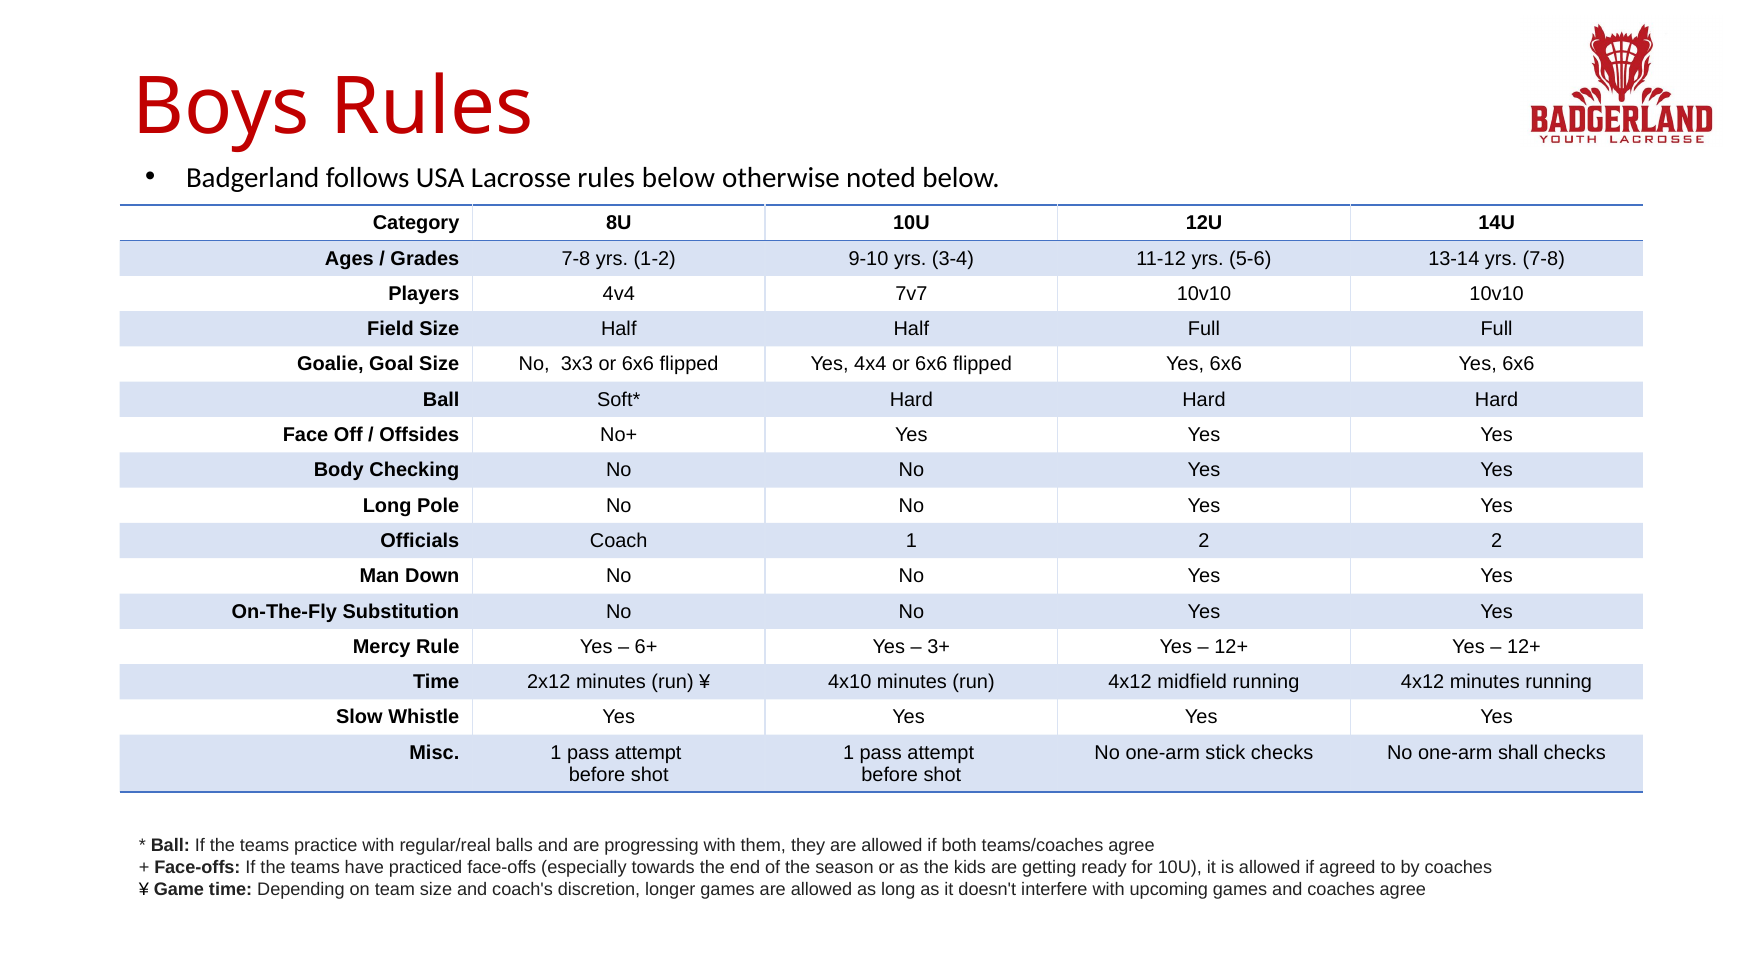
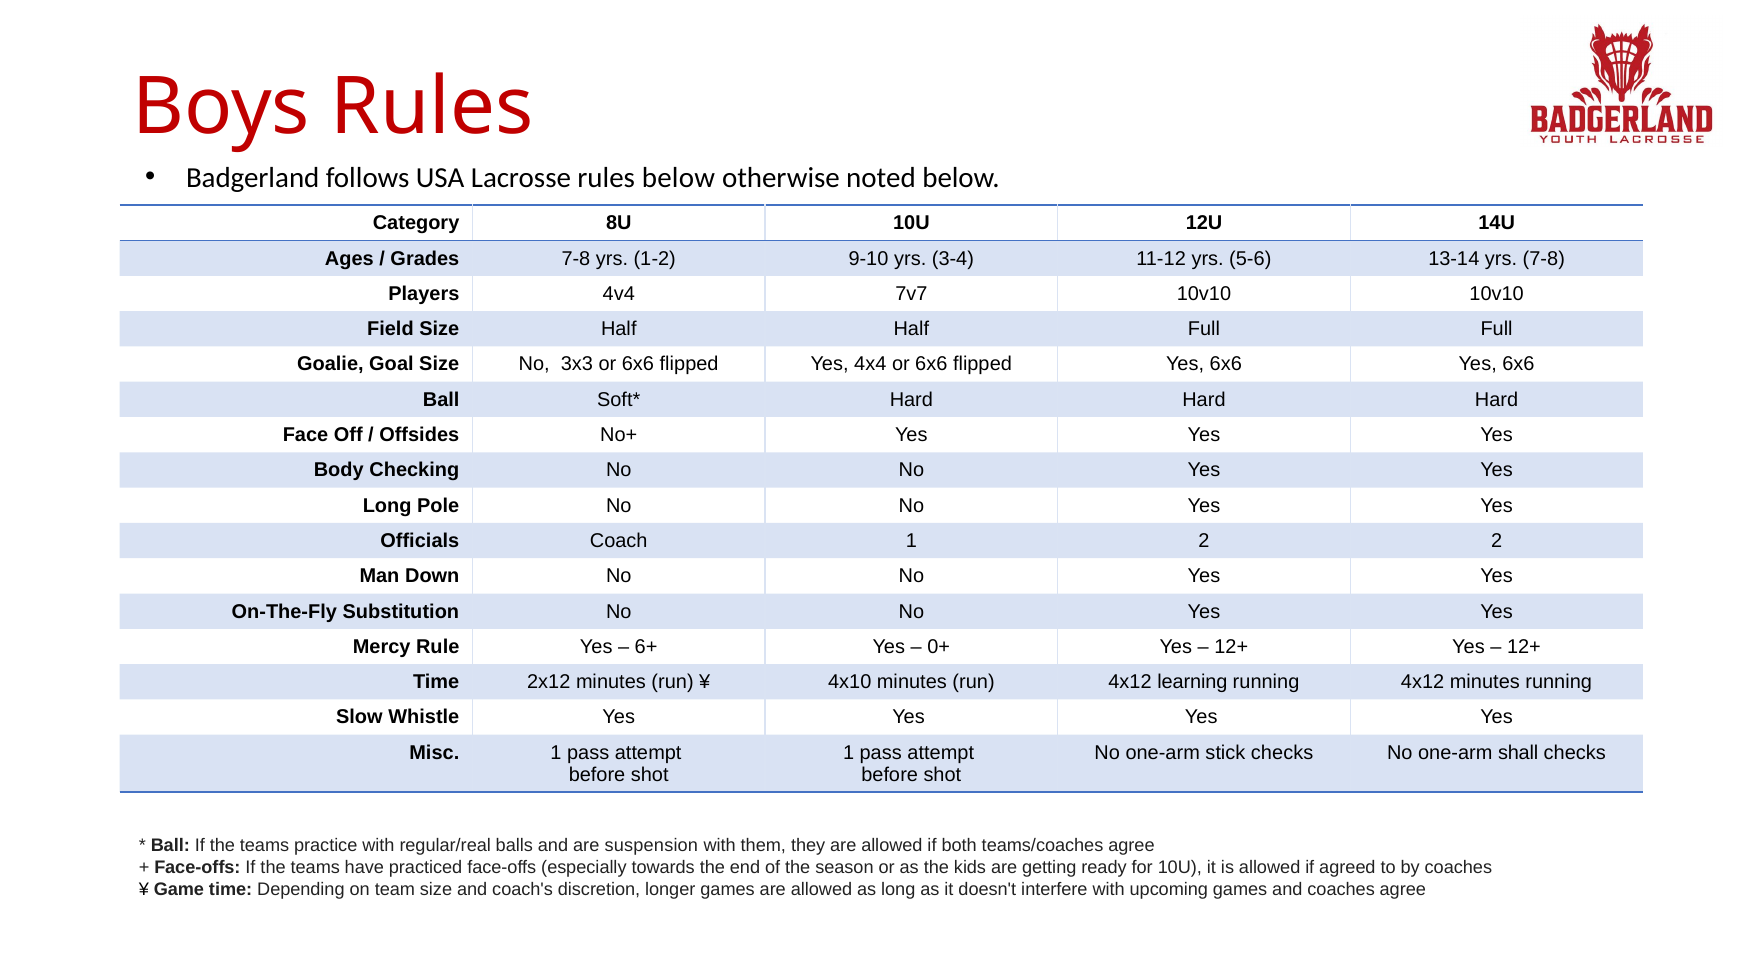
3+: 3+ -> 0+
midfield: midfield -> learning
progressing: progressing -> suspension
